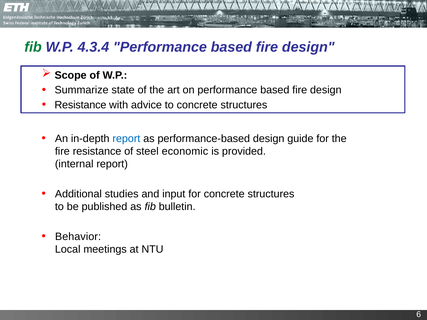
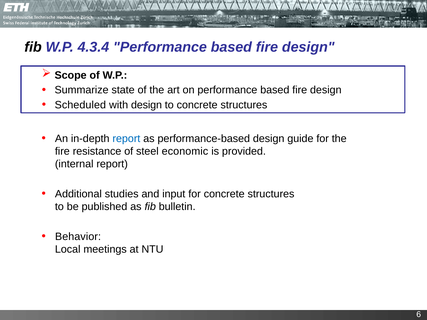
fib at (33, 47) colour: green -> black
Resistance at (80, 105): Resistance -> Scheduled
with advice: advice -> design
